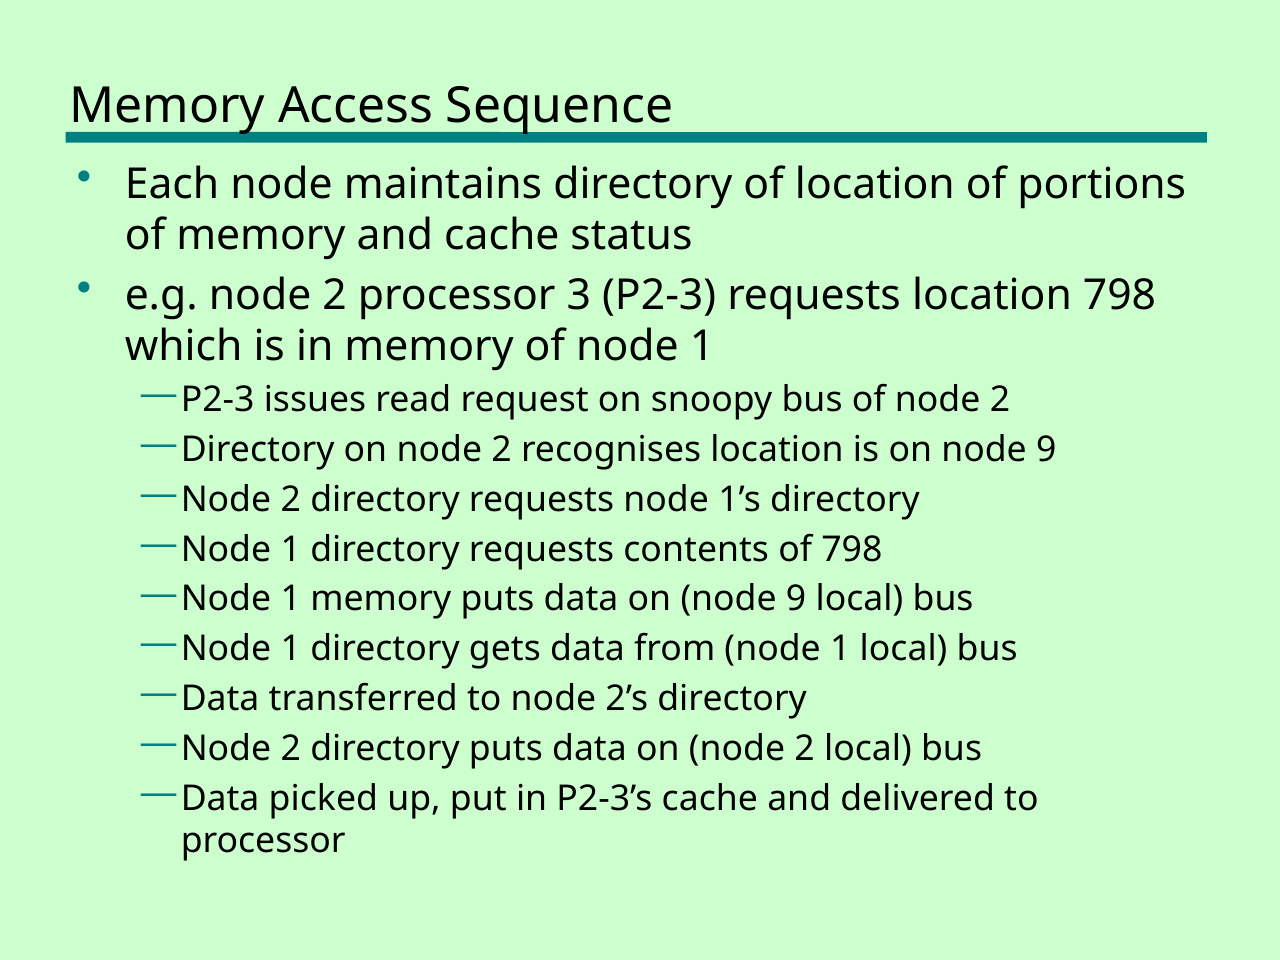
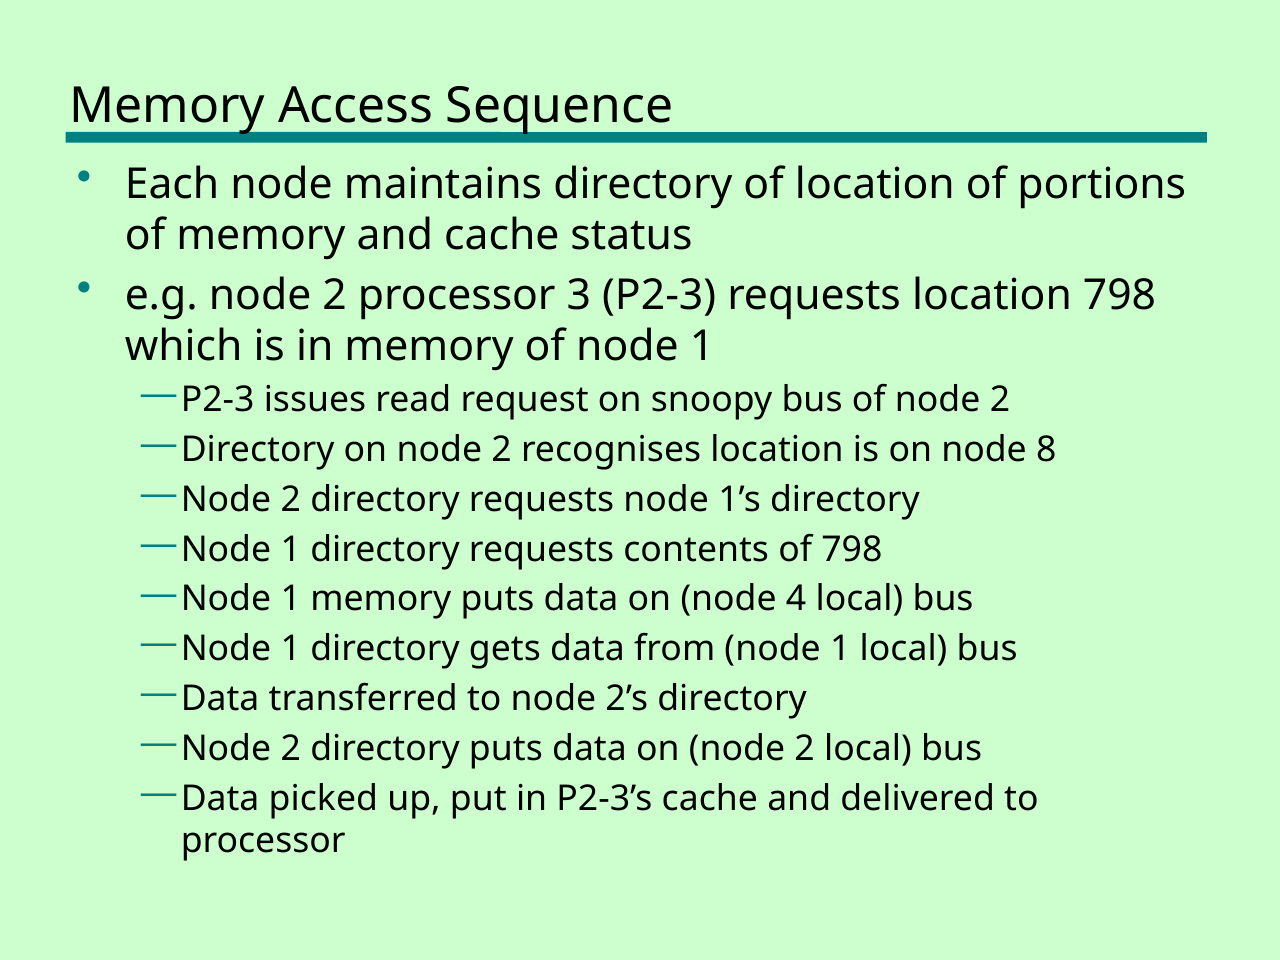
is on node 9: 9 -> 8
data on node 9: 9 -> 4
